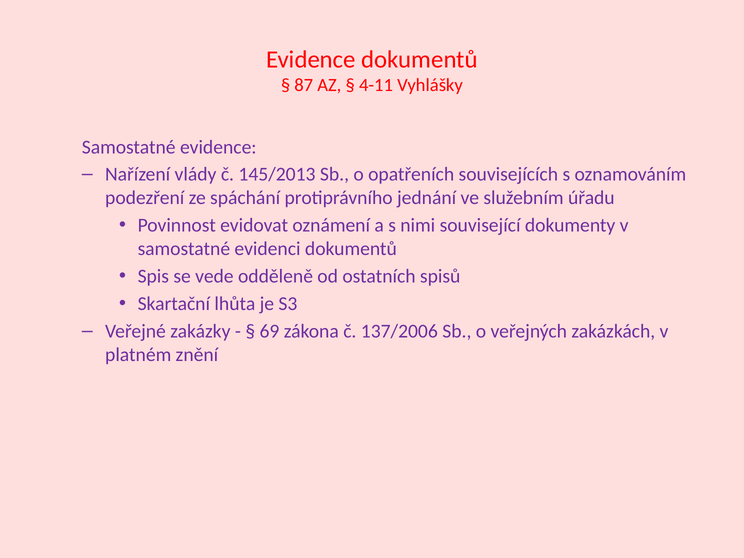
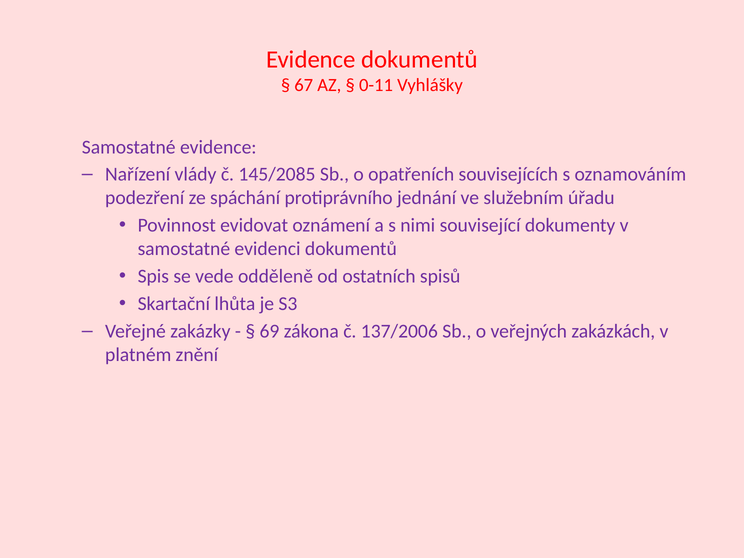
87: 87 -> 67
4-11: 4-11 -> 0-11
145/2013: 145/2013 -> 145/2085
